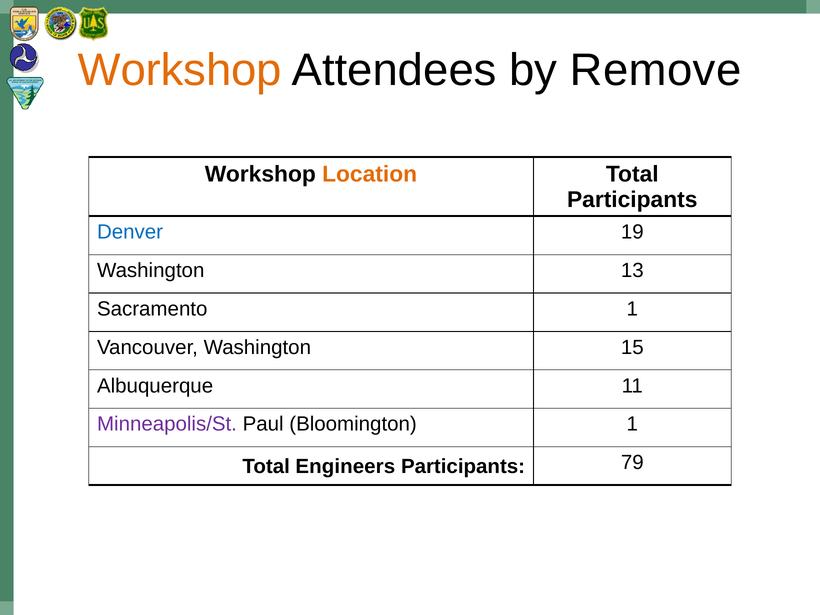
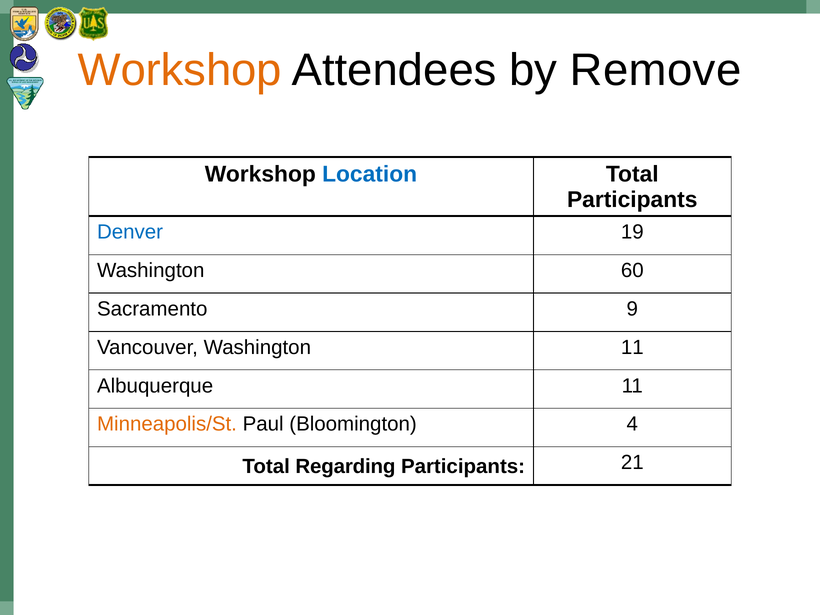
Location colour: orange -> blue
13: 13 -> 60
Sacramento 1: 1 -> 9
Washington 15: 15 -> 11
Minneapolis/St colour: purple -> orange
Bloomington 1: 1 -> 4
Engineers: Engineers -> Regarding
79: 79 -> 21
